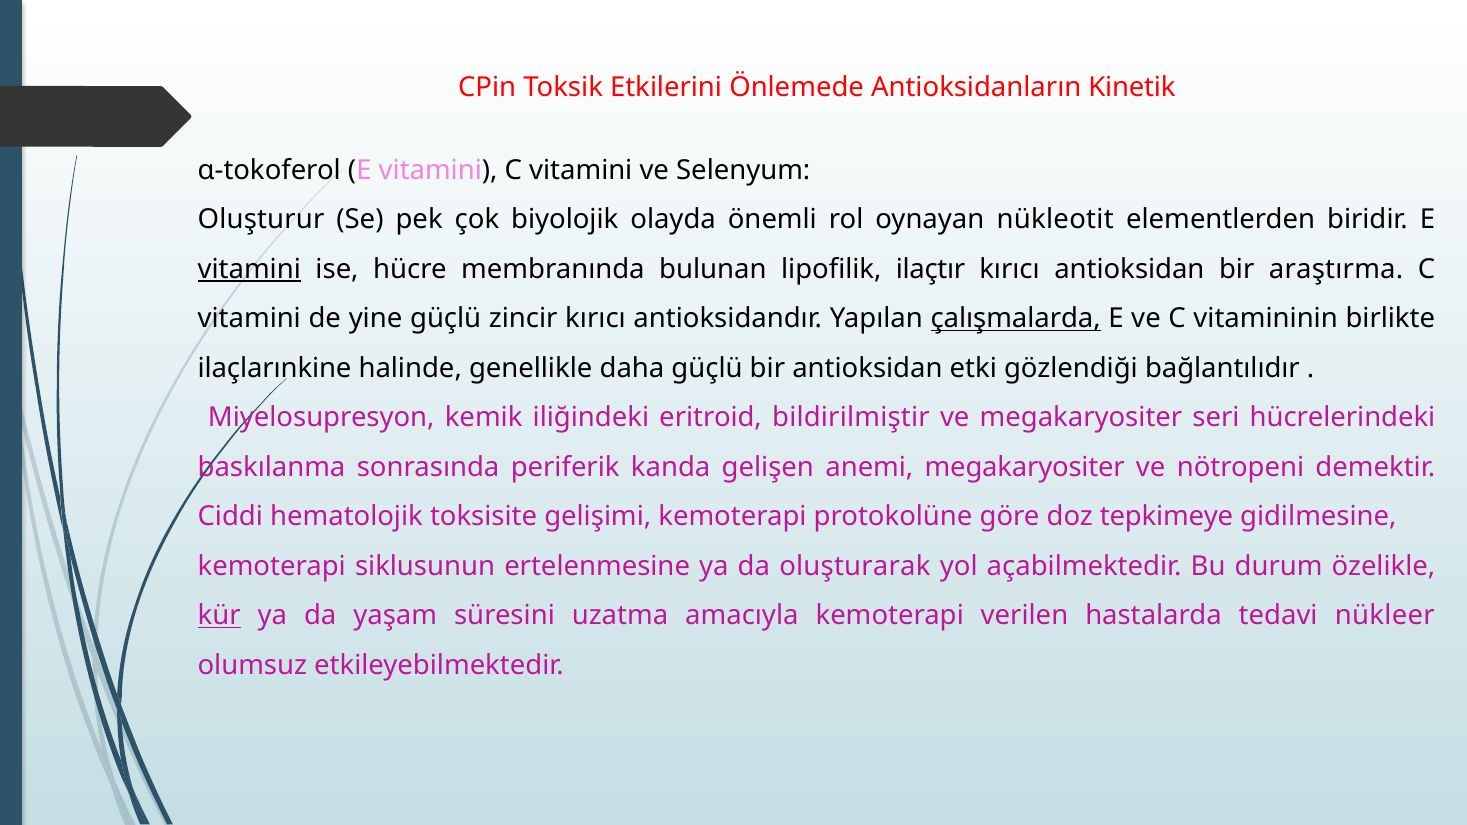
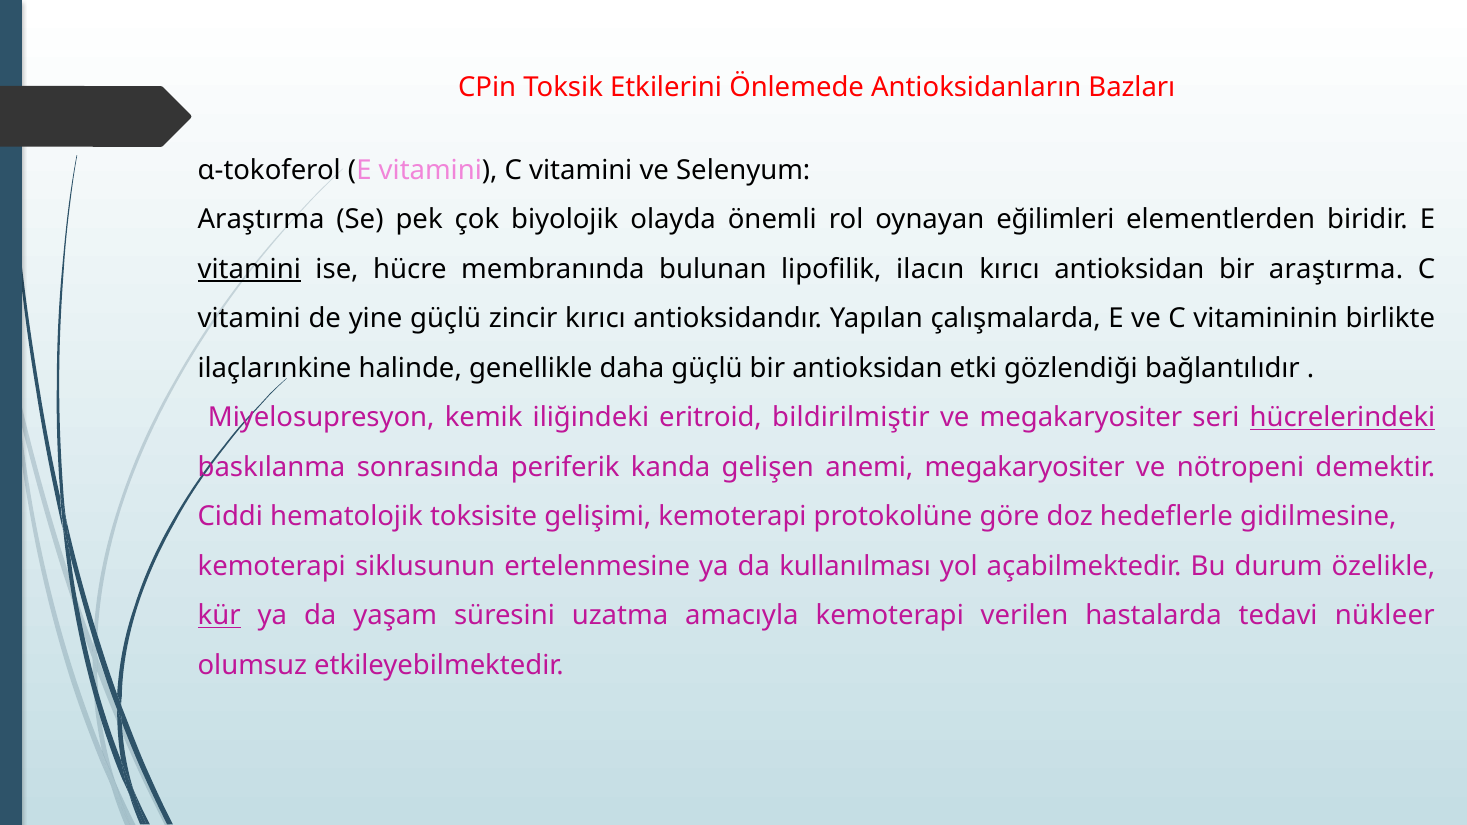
Kinetik: Kinetik -> Bazları
Oluşturur at (261, 220): Oluşturur -> Araştırma
nükleotit: nükleotit -> eğilimleri
ilaçtır: ilaçtır -> ilacın
çalışmalarda underline: present -> none
hücrelerindeki underline: none -> present
tepkimeye: tepkimeye -> hedeflerle
oluşturarak: oluşturarak -> kullanılması
